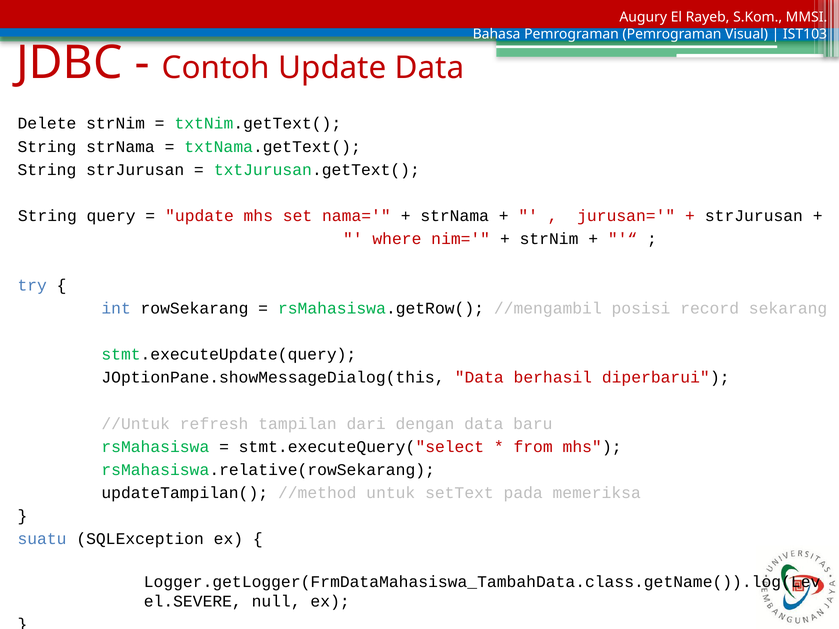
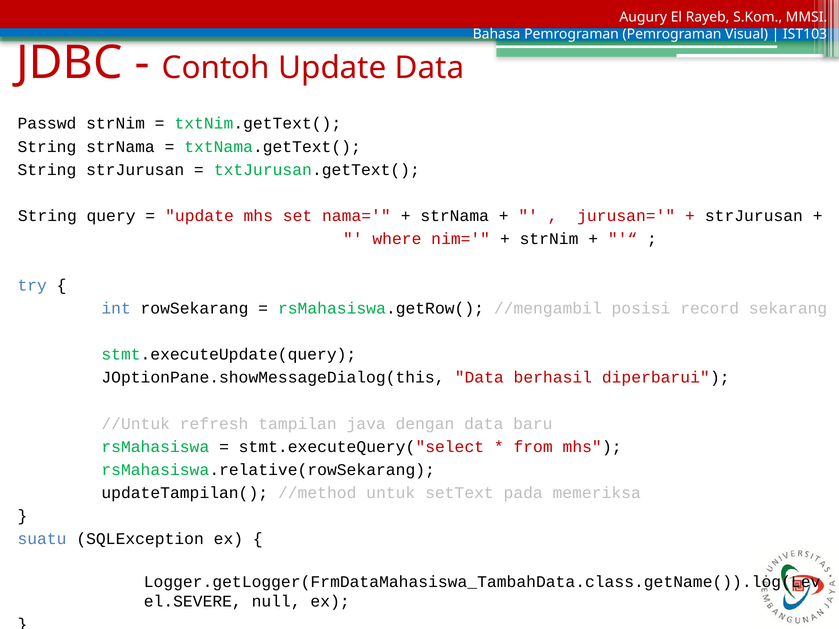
Delete: Delete -> Passwd
dari: dari -> java
